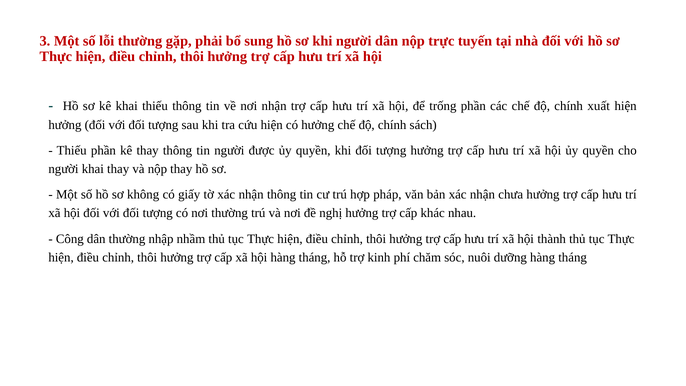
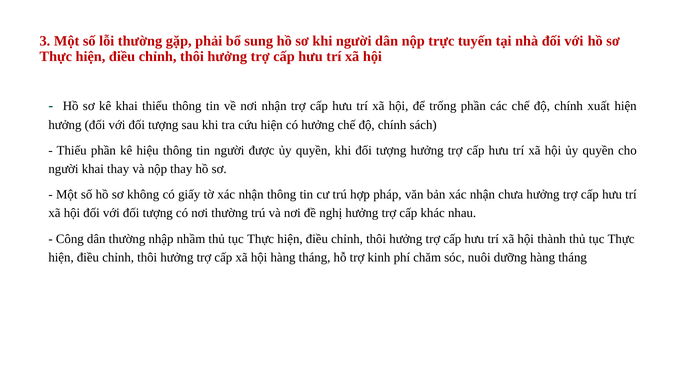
kê thay: thay -> hiệu
